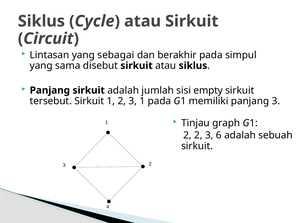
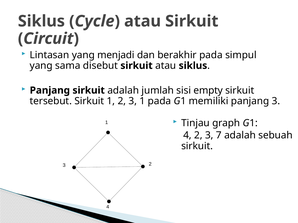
sebagai: sebagai -> menjadi
2 at (187, 136): 2 -> 4
6: 6 -> 7
